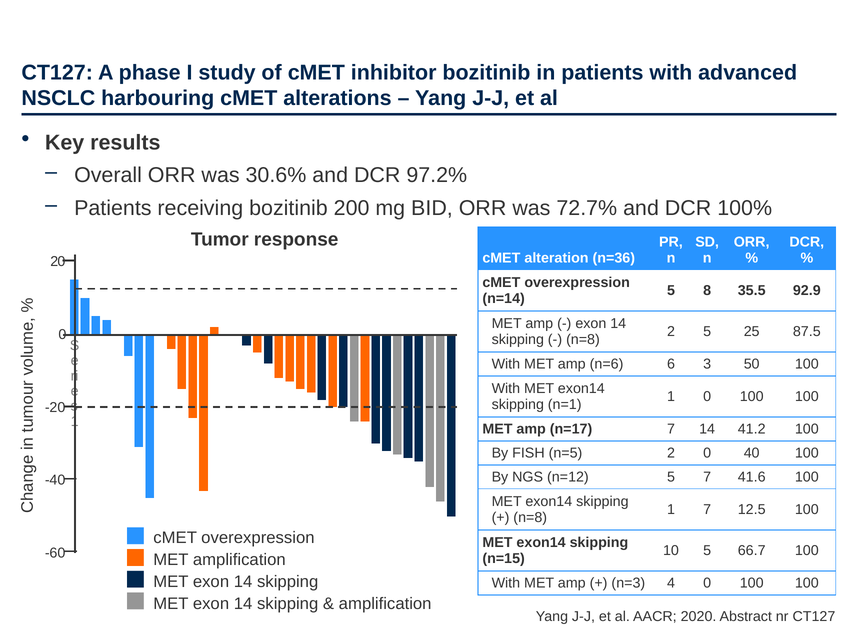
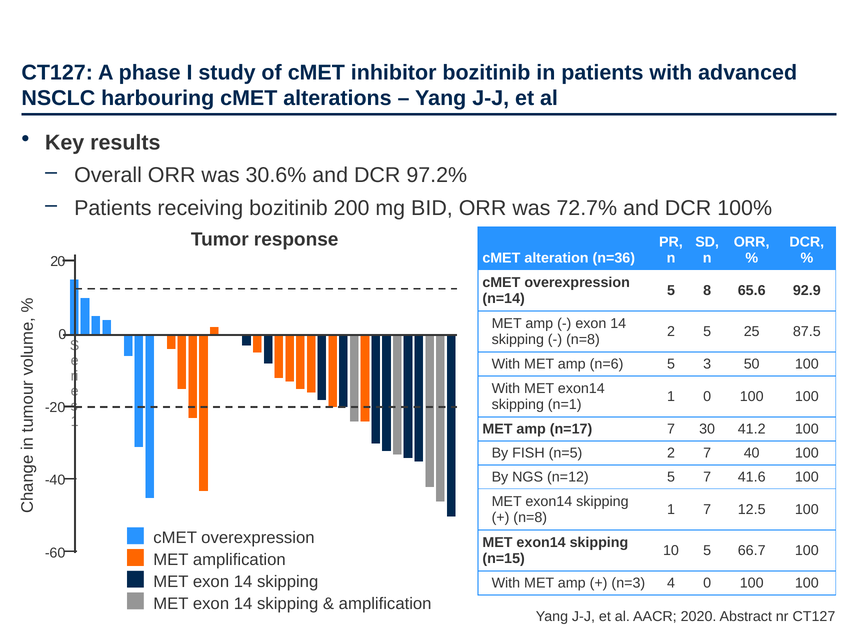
35.5: 35.5 -> 65.6
n=6 6: 6 -> 5
7 14: 14 -> 30
2 0: 0 -> 7
